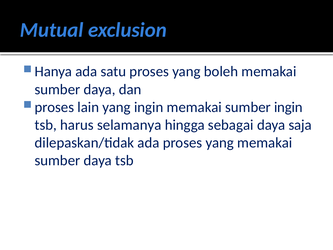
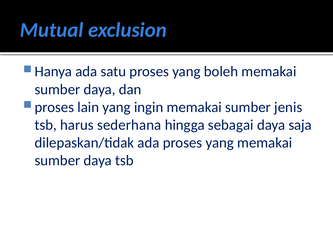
sumber ingin: ingin -> jenis
selamanya: selamanya -> sederhana
